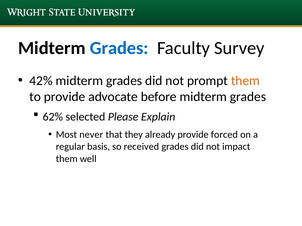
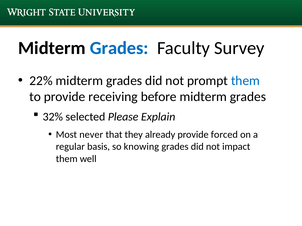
42%: 42% -> 22%
them at (245, 81) colour: orange -> blue
advocate: advocate -> receiving
62%: 62% -> 32%
received: received -> knowing
